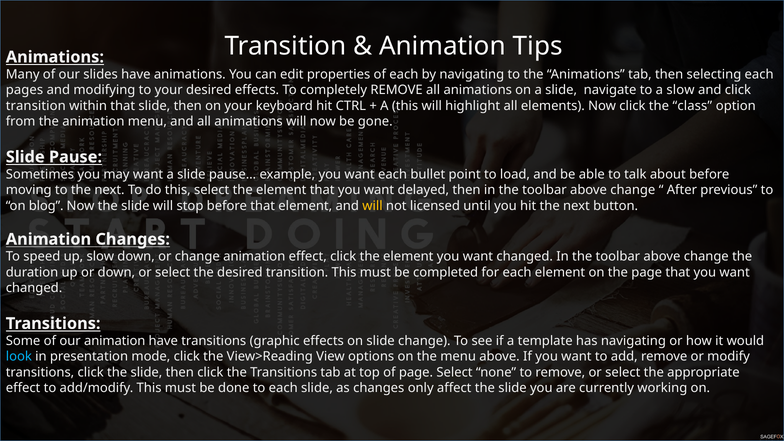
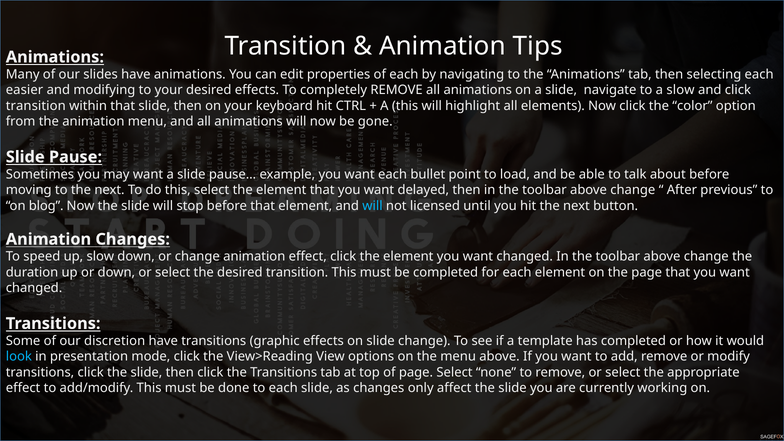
pages: pages -> easier
class: class -> color
will at (372, 206) colour: yellow -> light blue
our animation: animation -> discretion
has navigating: navigating -> completed
